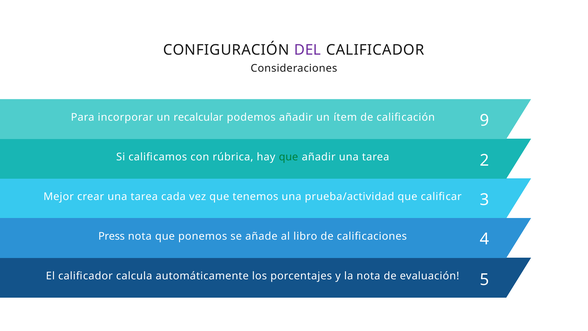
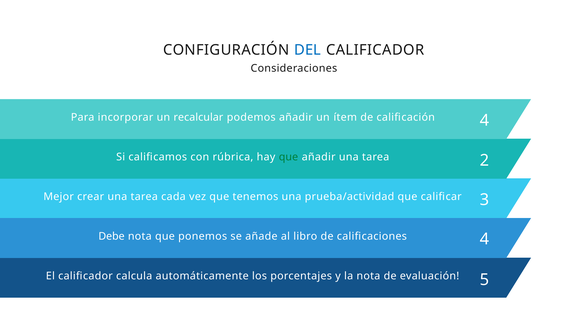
DEL colour: purple -> blue
calificación 9: 9 -> 4
Press: Press -> Debe
